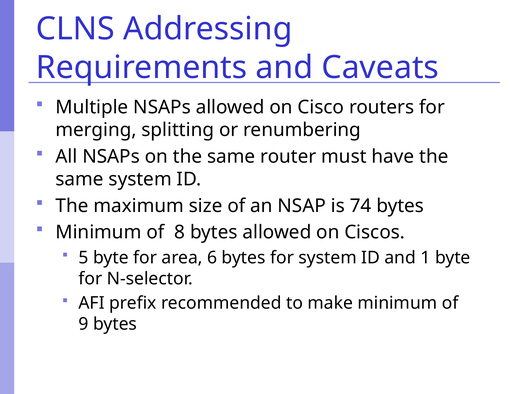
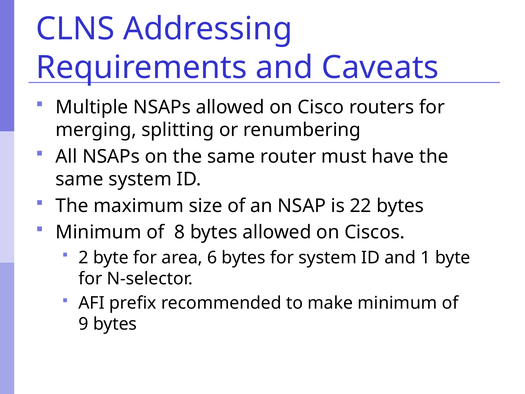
74: 74 -> 22
5: 5 -> 2
